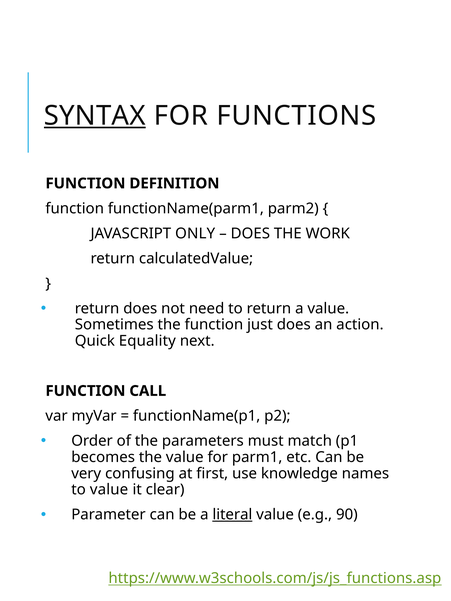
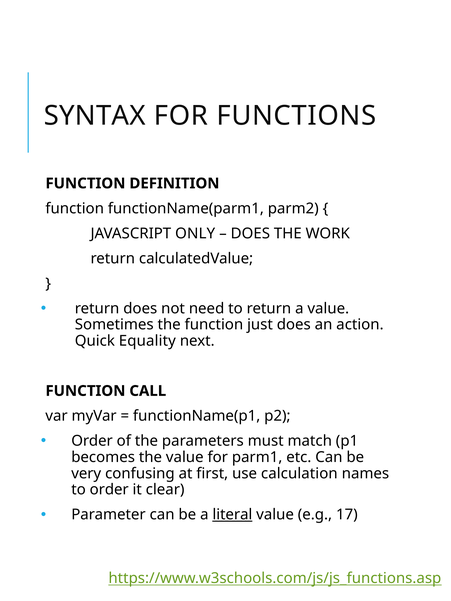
SYNTAX underline: present -> none
knowledge: knowledge -> calculation
to value: value -> order
90: 90 -> 17
